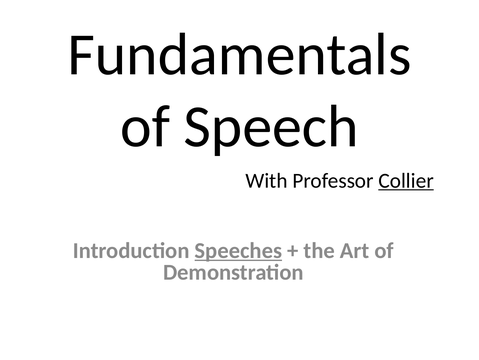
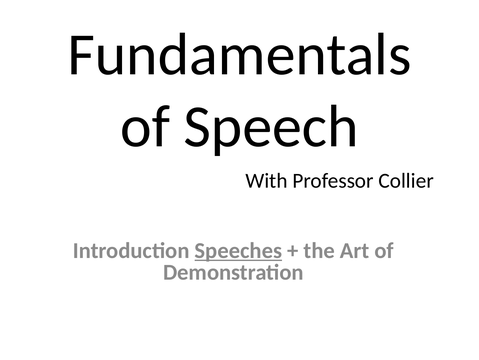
Collier underline: present -> none
